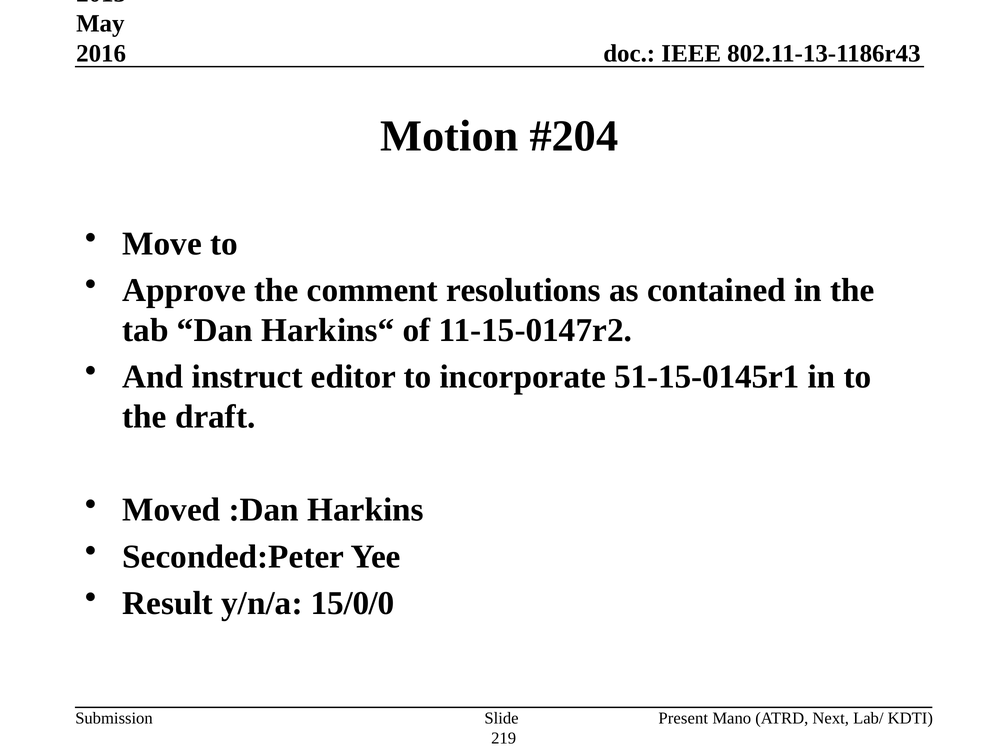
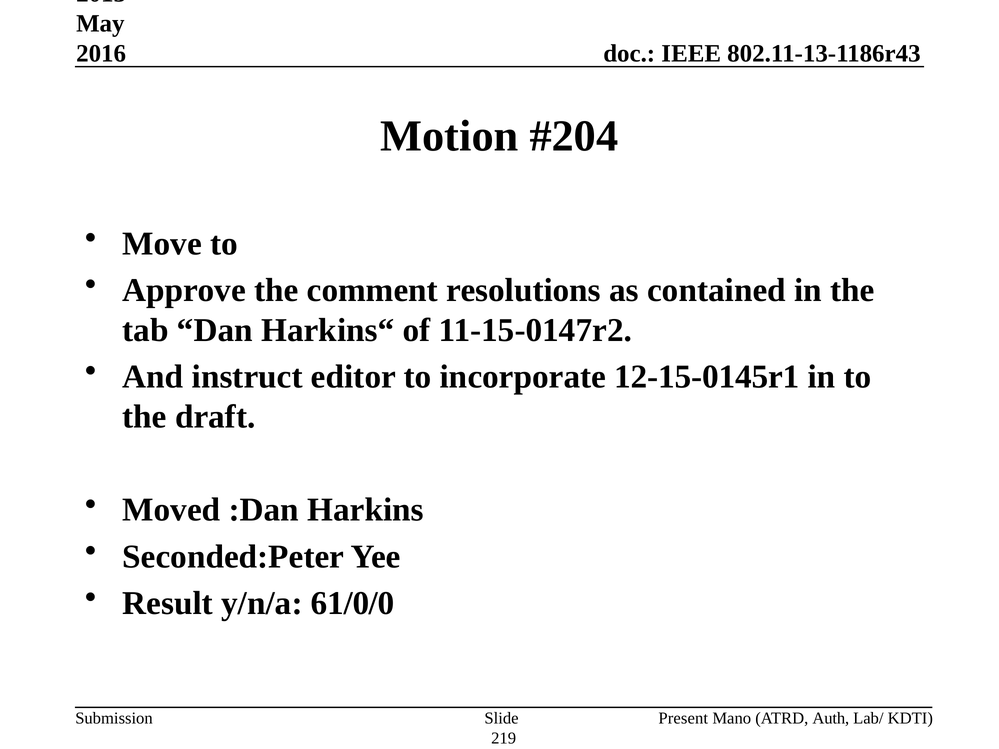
51-15-0145r1: 51-15-0145r1 -> 12-15-0145r1
15/0/0: 15/0/0 -> 61/0/0
Next: Next -> Auth
